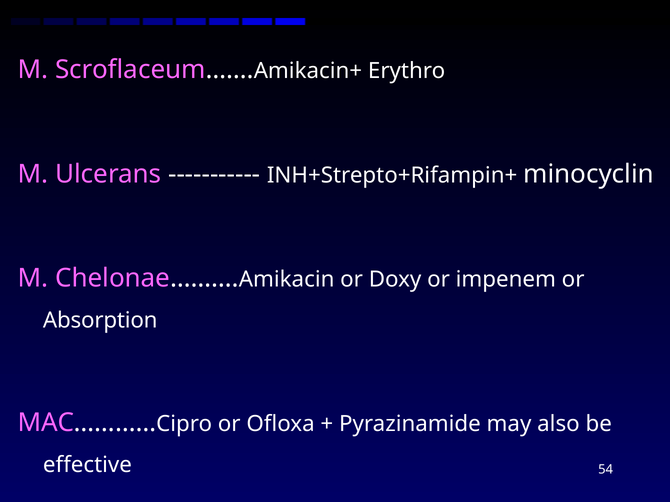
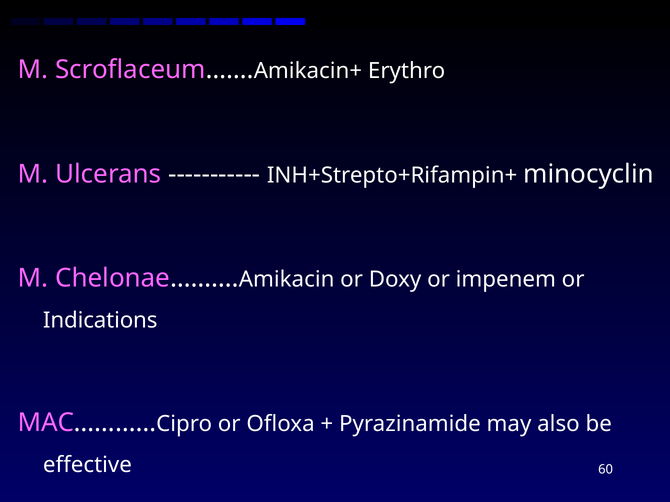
Absorption: Absorption -> Indications
54: 54 -> 60
